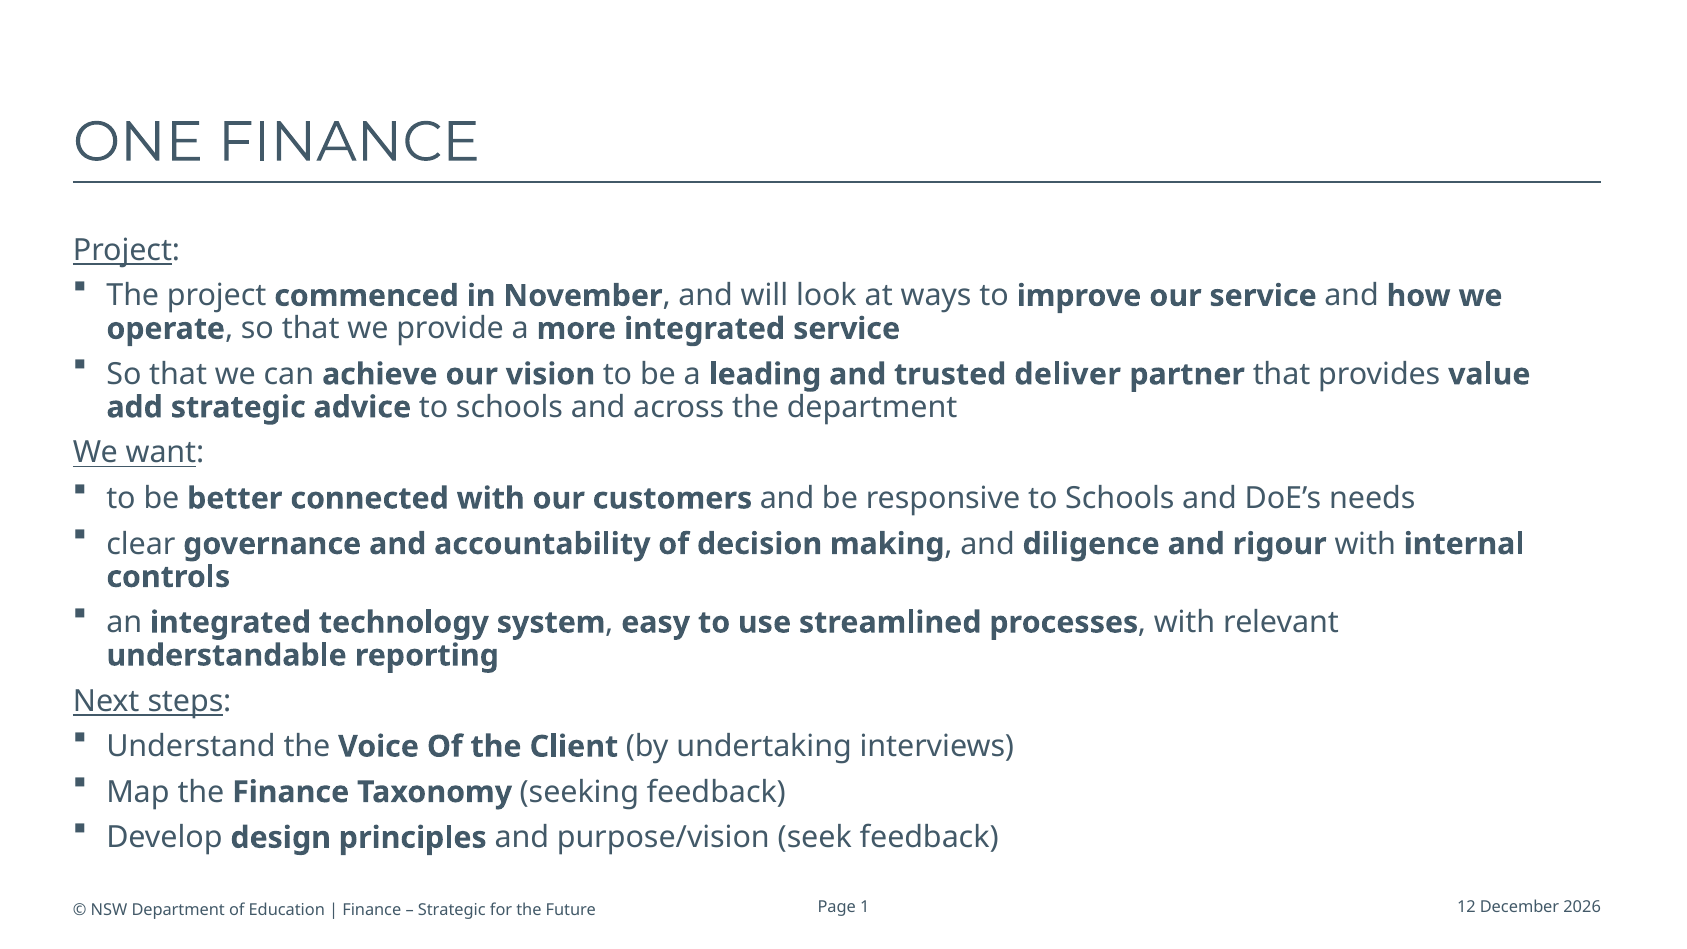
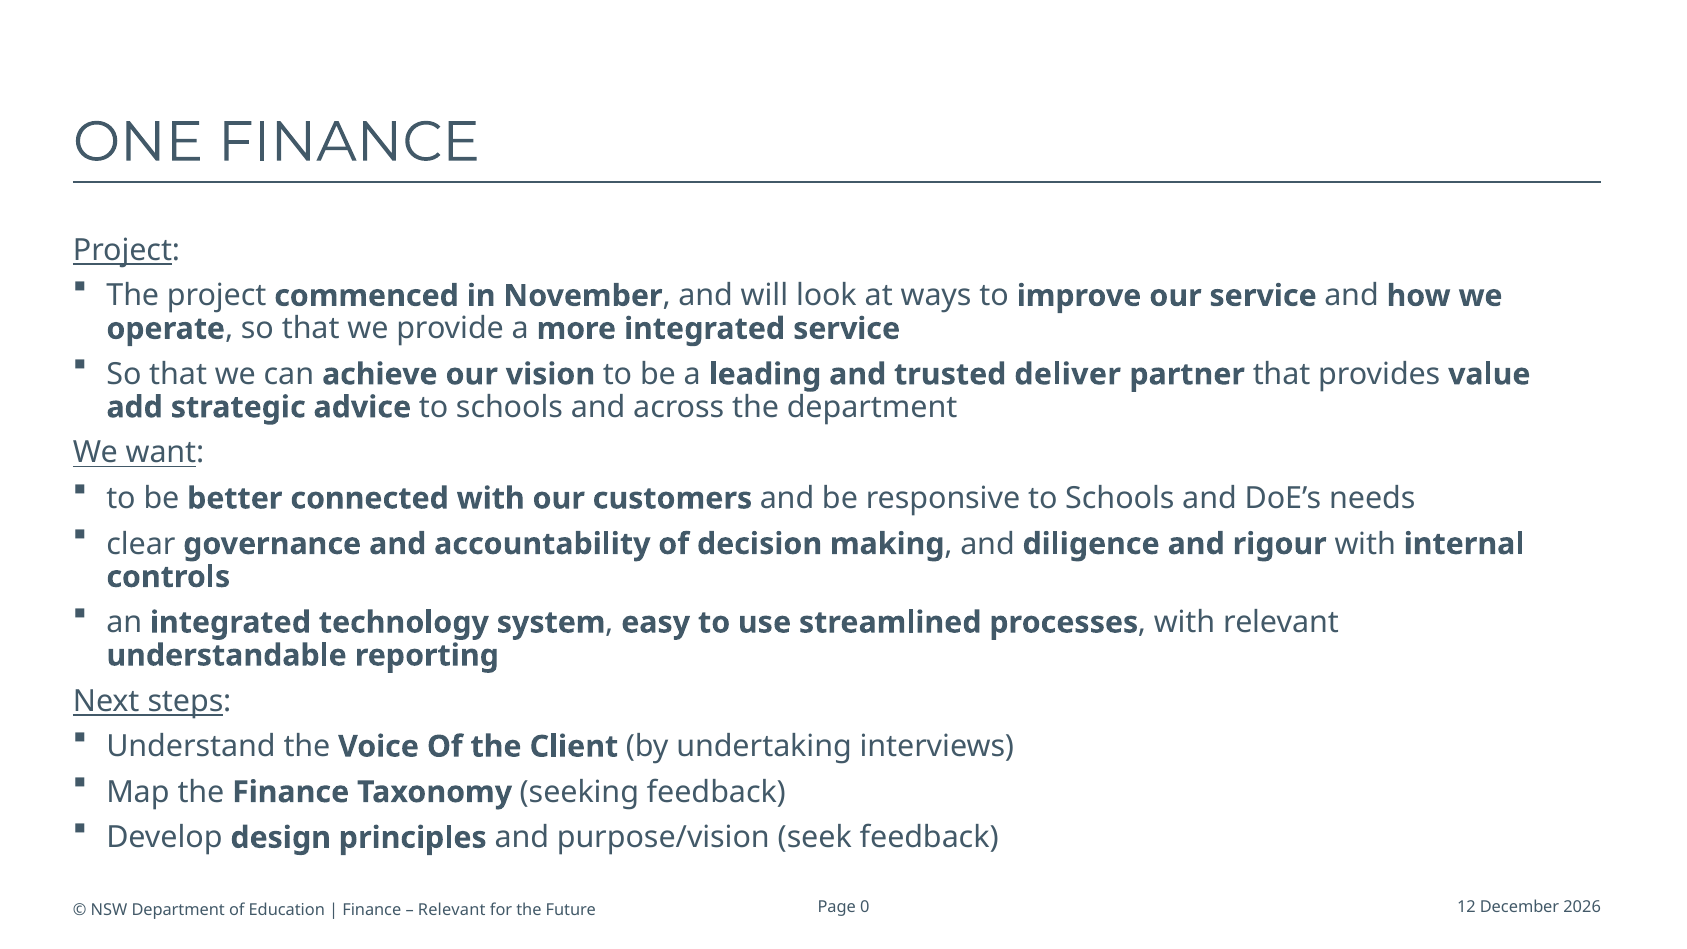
Strategic at (452, 910): Strategic -> Relevant
1: 1 -> 0
